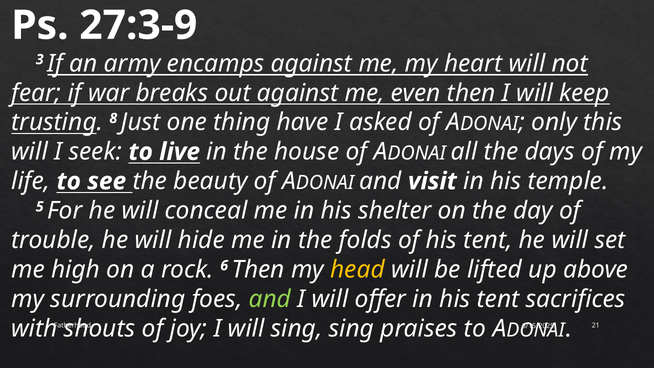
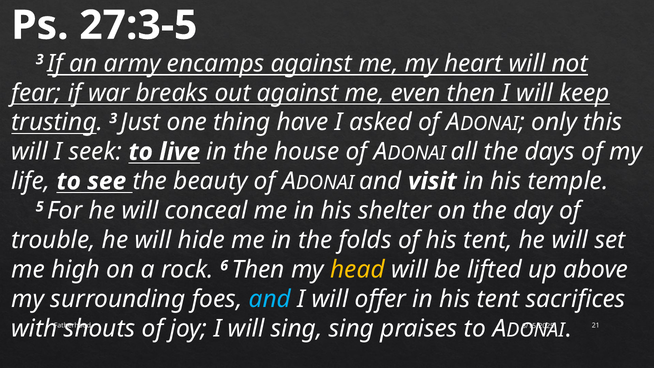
27:3-9: 27:3-9 -> 27:3-5
trusting 8: 8 -> 3
and at (270, 299) colour: light green -> light blue
